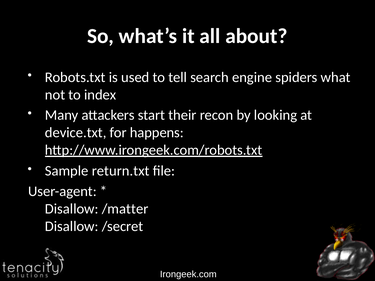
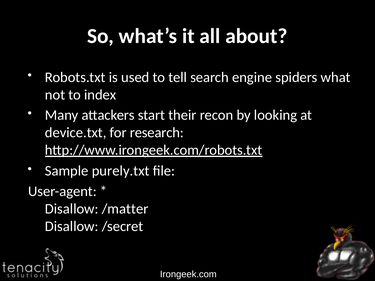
happens: happens -> research
return.txt: return.txt -> purely.txt
